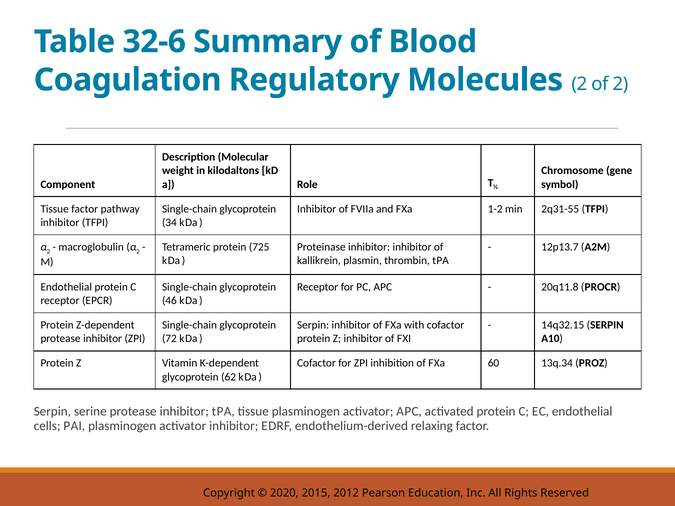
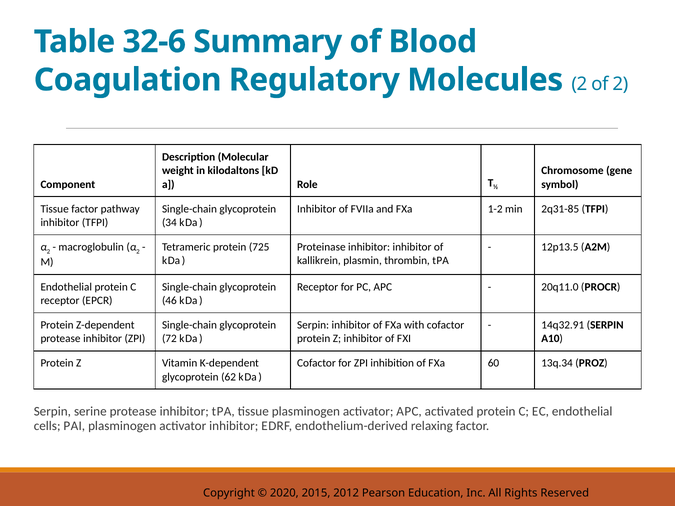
2q31-55: 2q31-55 -> 2q31-85
12p13.7: 12p13.7 -> 12p13.5
20q11.8: 20q11.8 -> 20q11.0
14q32.15: 14q32.15 -> 14q32.91
